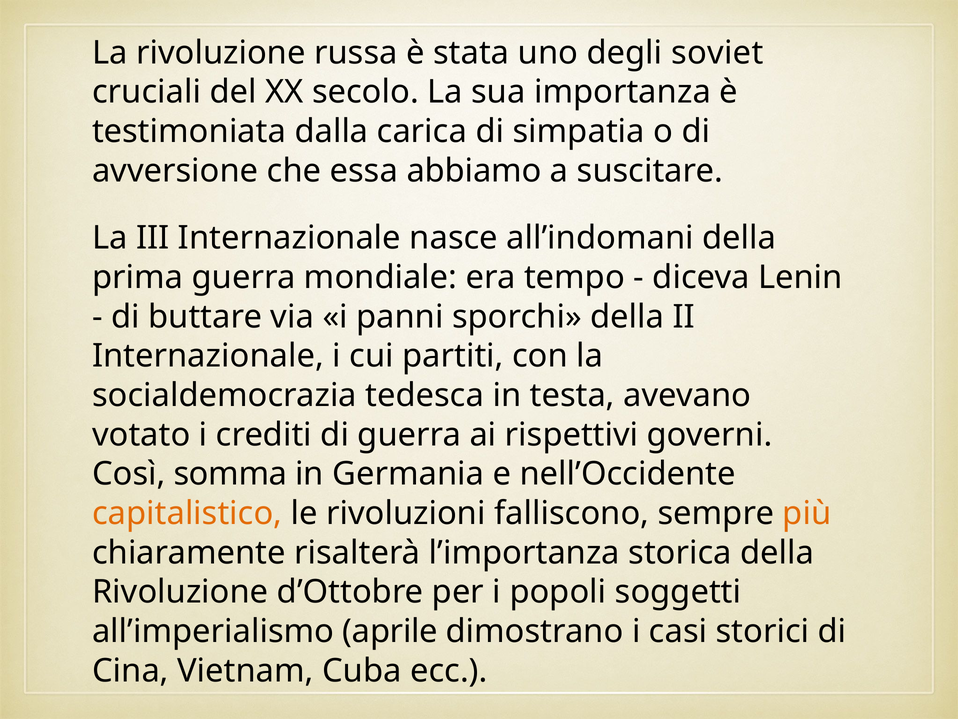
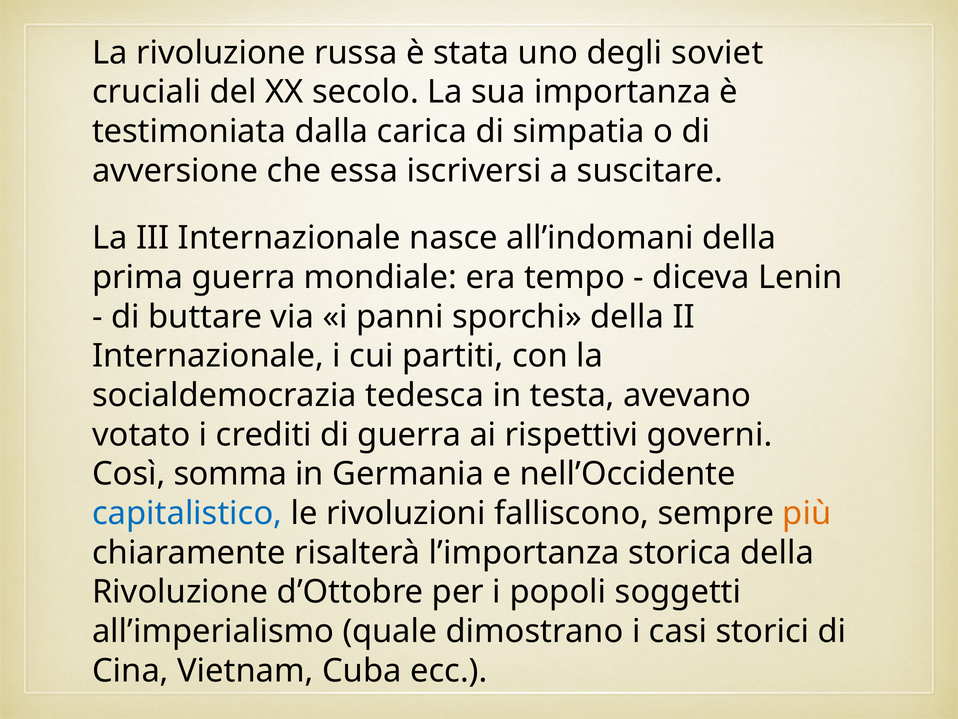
abbiamo: abbiamo -> iscriversi
capitalistico colour: orange -> blue
aprile: aprile -> quale
